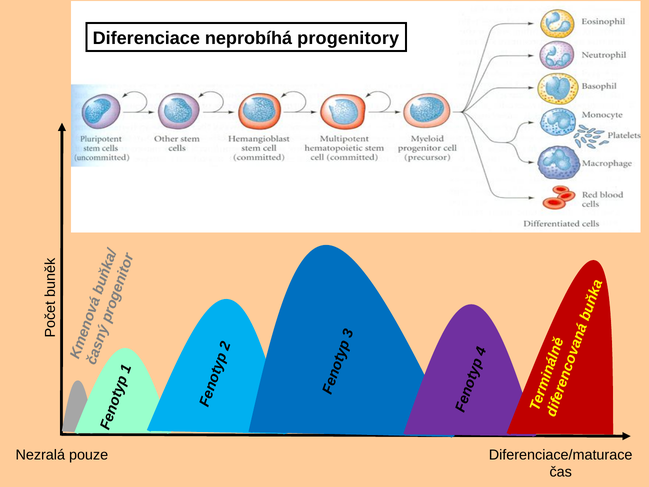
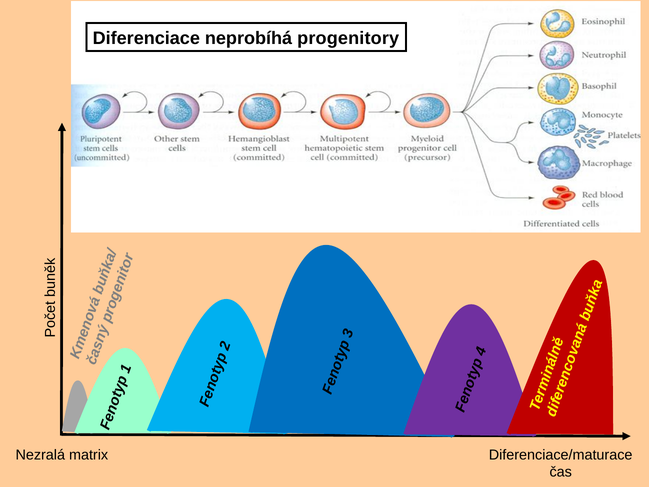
pouze: pouze -> matrix
